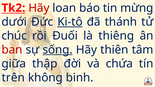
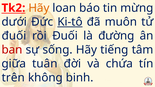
Hãy at (39, 8) colour: red -> orange
thánh: thánh -> muôn
chúc at (14, 36): chúc -> đuối
thiêng: thiêng -> đường
sống underline: present -> none
thiên: thiên -> tiếng
thập: thập -> tuân
